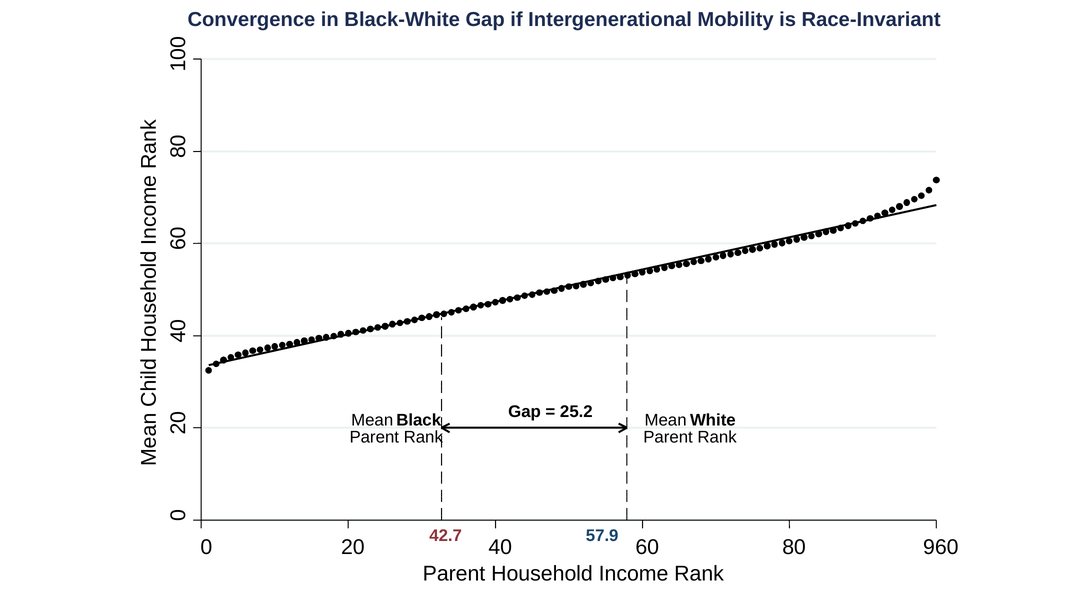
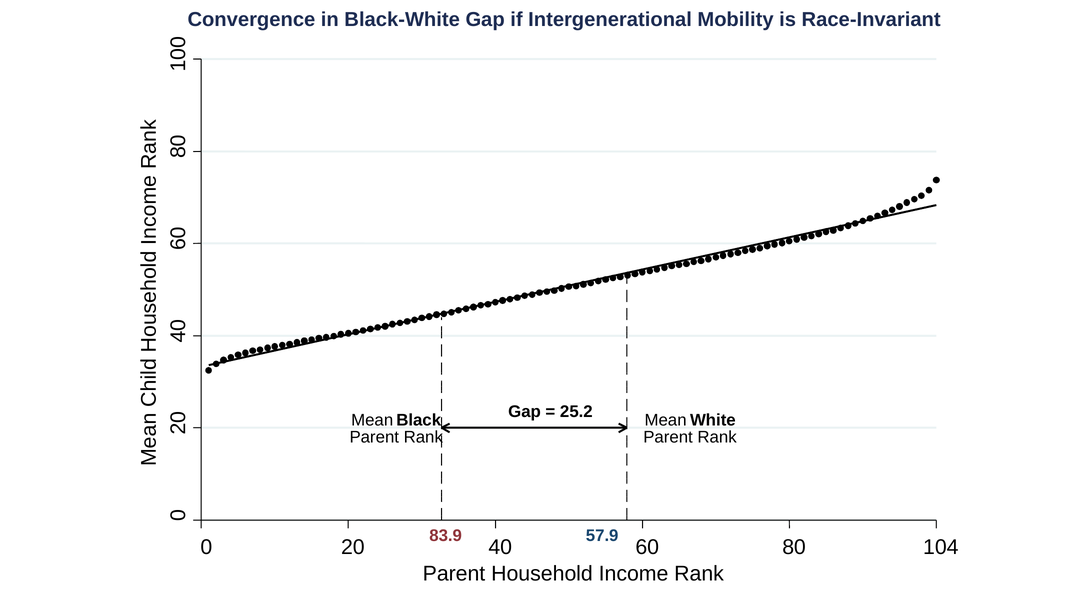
42.7: 42.7 -> 83.9
960: 960 -> 104
